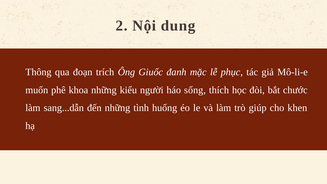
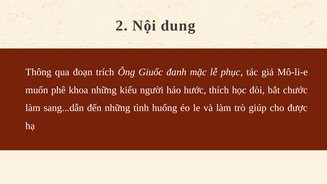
sống: sống -> hước
khen: khen -> được
